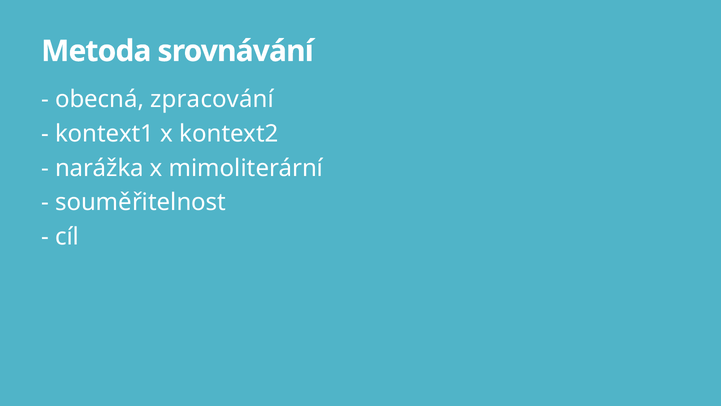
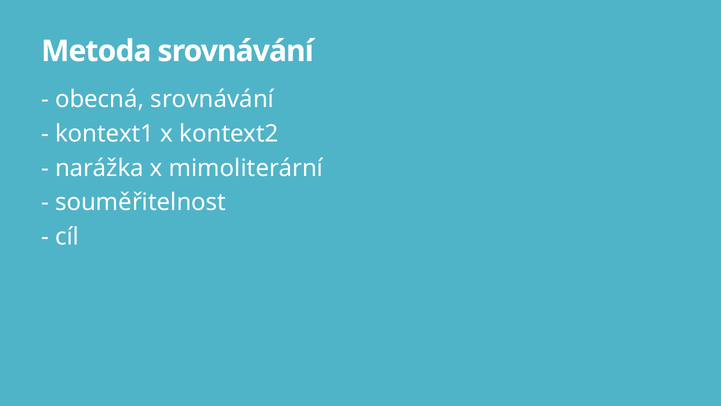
obecná zpracování: zpracování -> srovnávání
